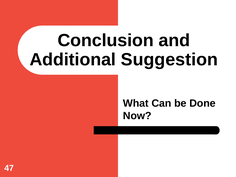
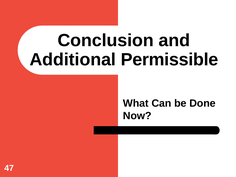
Suggestion: Suggestion -> Permissible
